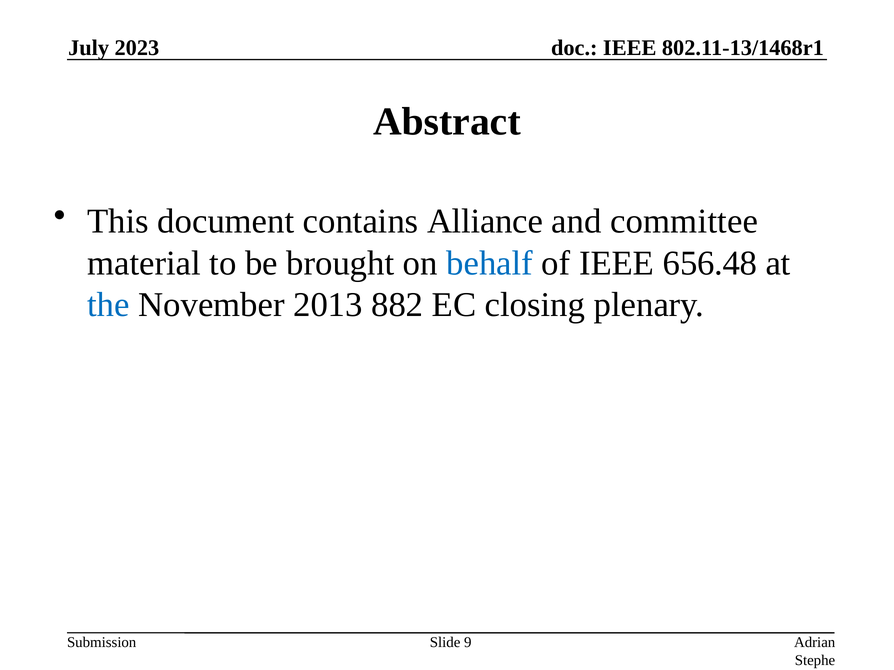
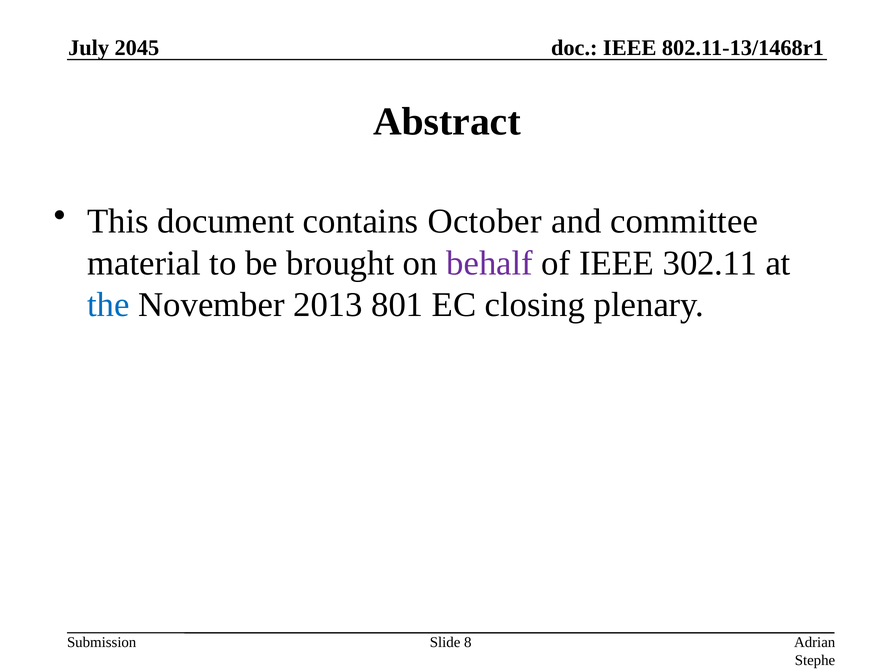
2023: 2023 -> 2045
Alliance: Alliance -> October
behalf colour: blue -> purple
656.48: 656.48 -> 302.11
882: 882 -> 801
9: 9 -> 8
